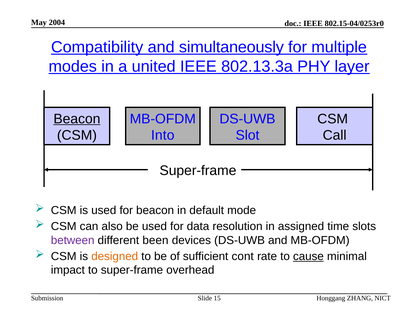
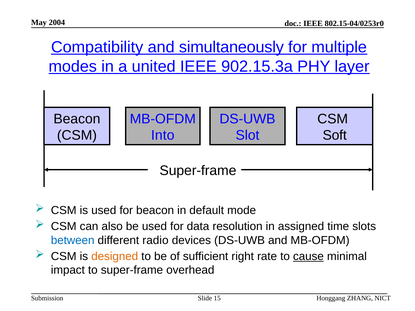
802.13.3a: 802.13.3a -> 902.15.3a
Beacon at (77, 119) underline: present -> none
Call: Call -> Soft
between colour: purple -> blue
been: been -> radio
cont: cont -> right
